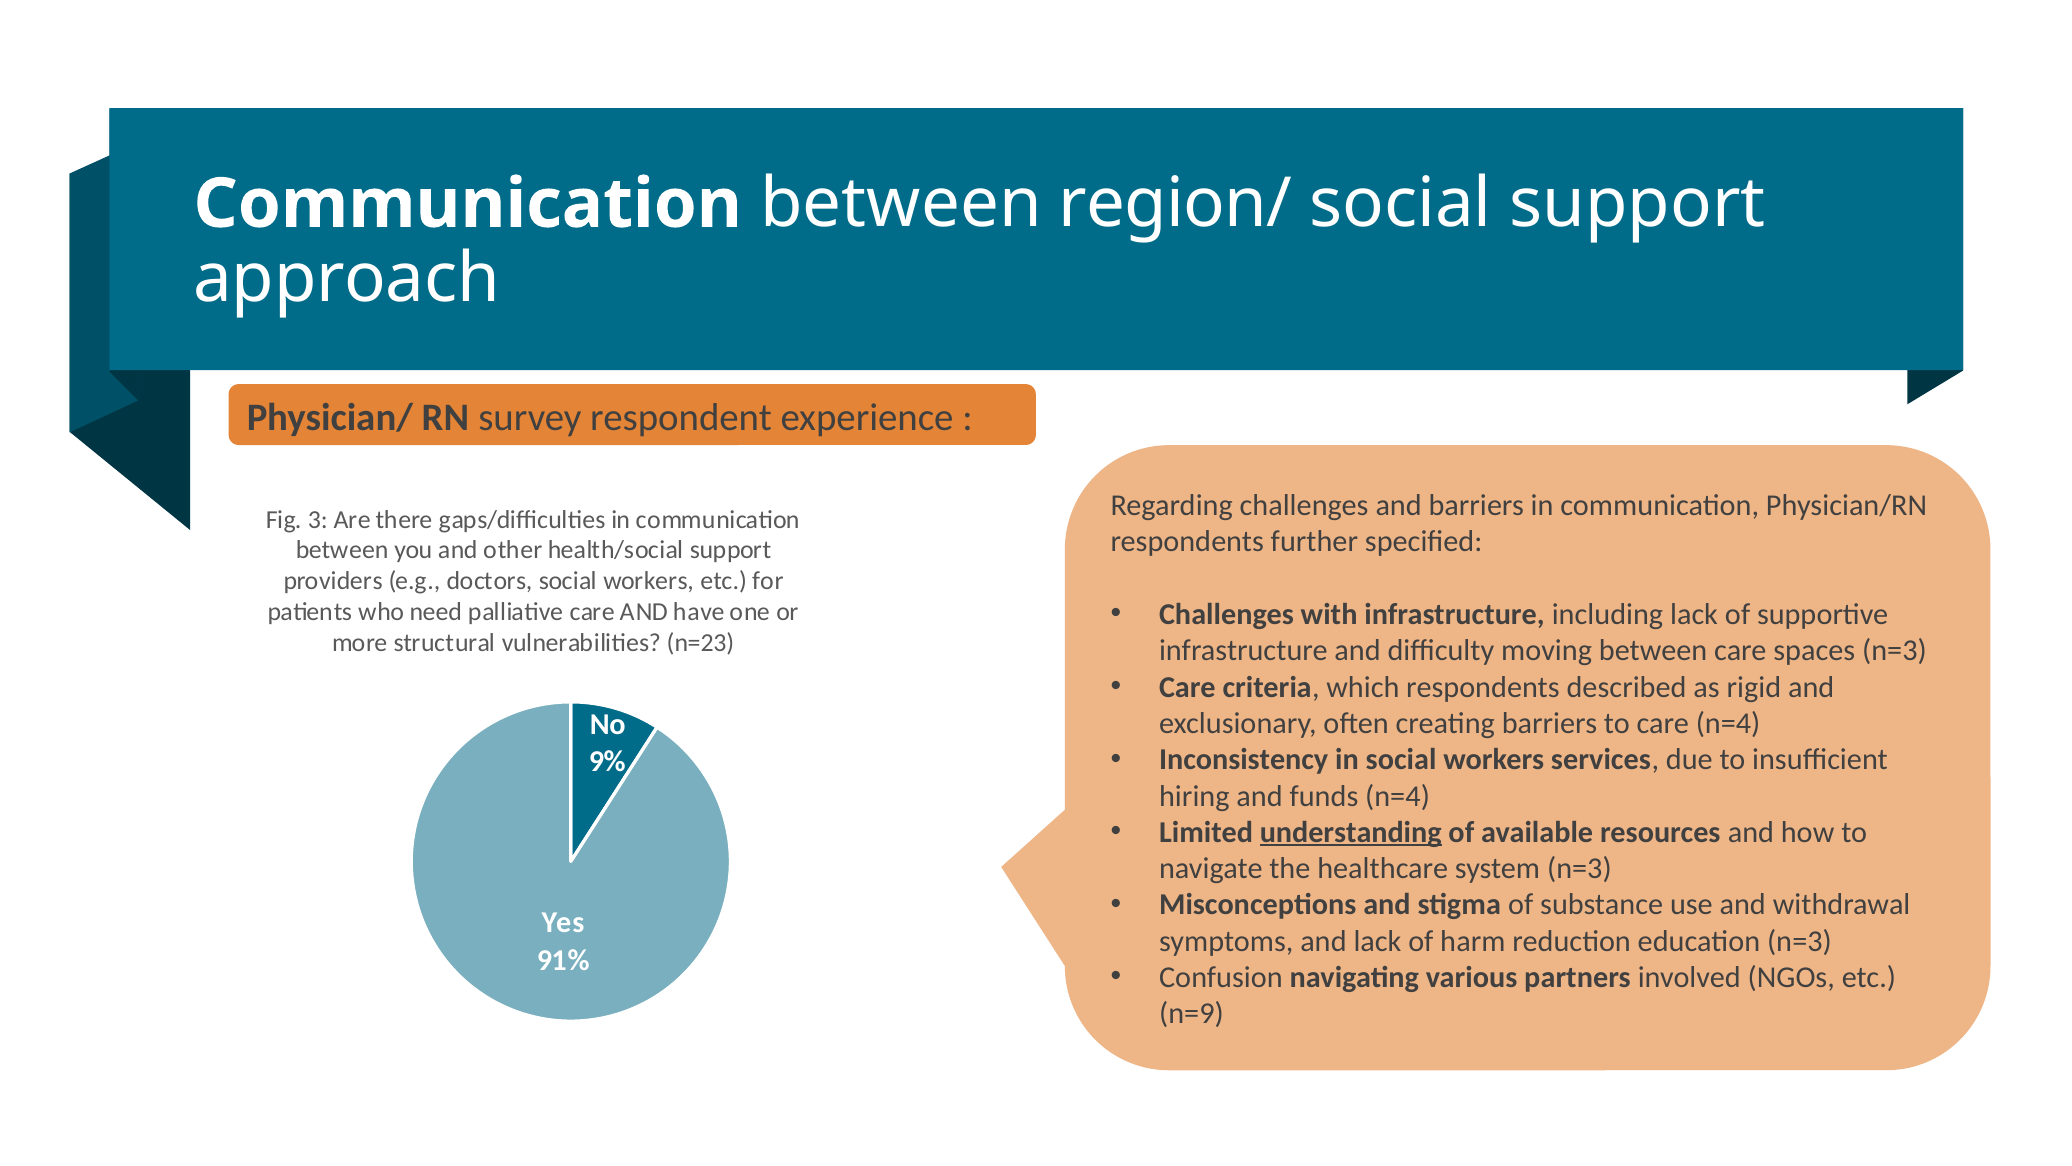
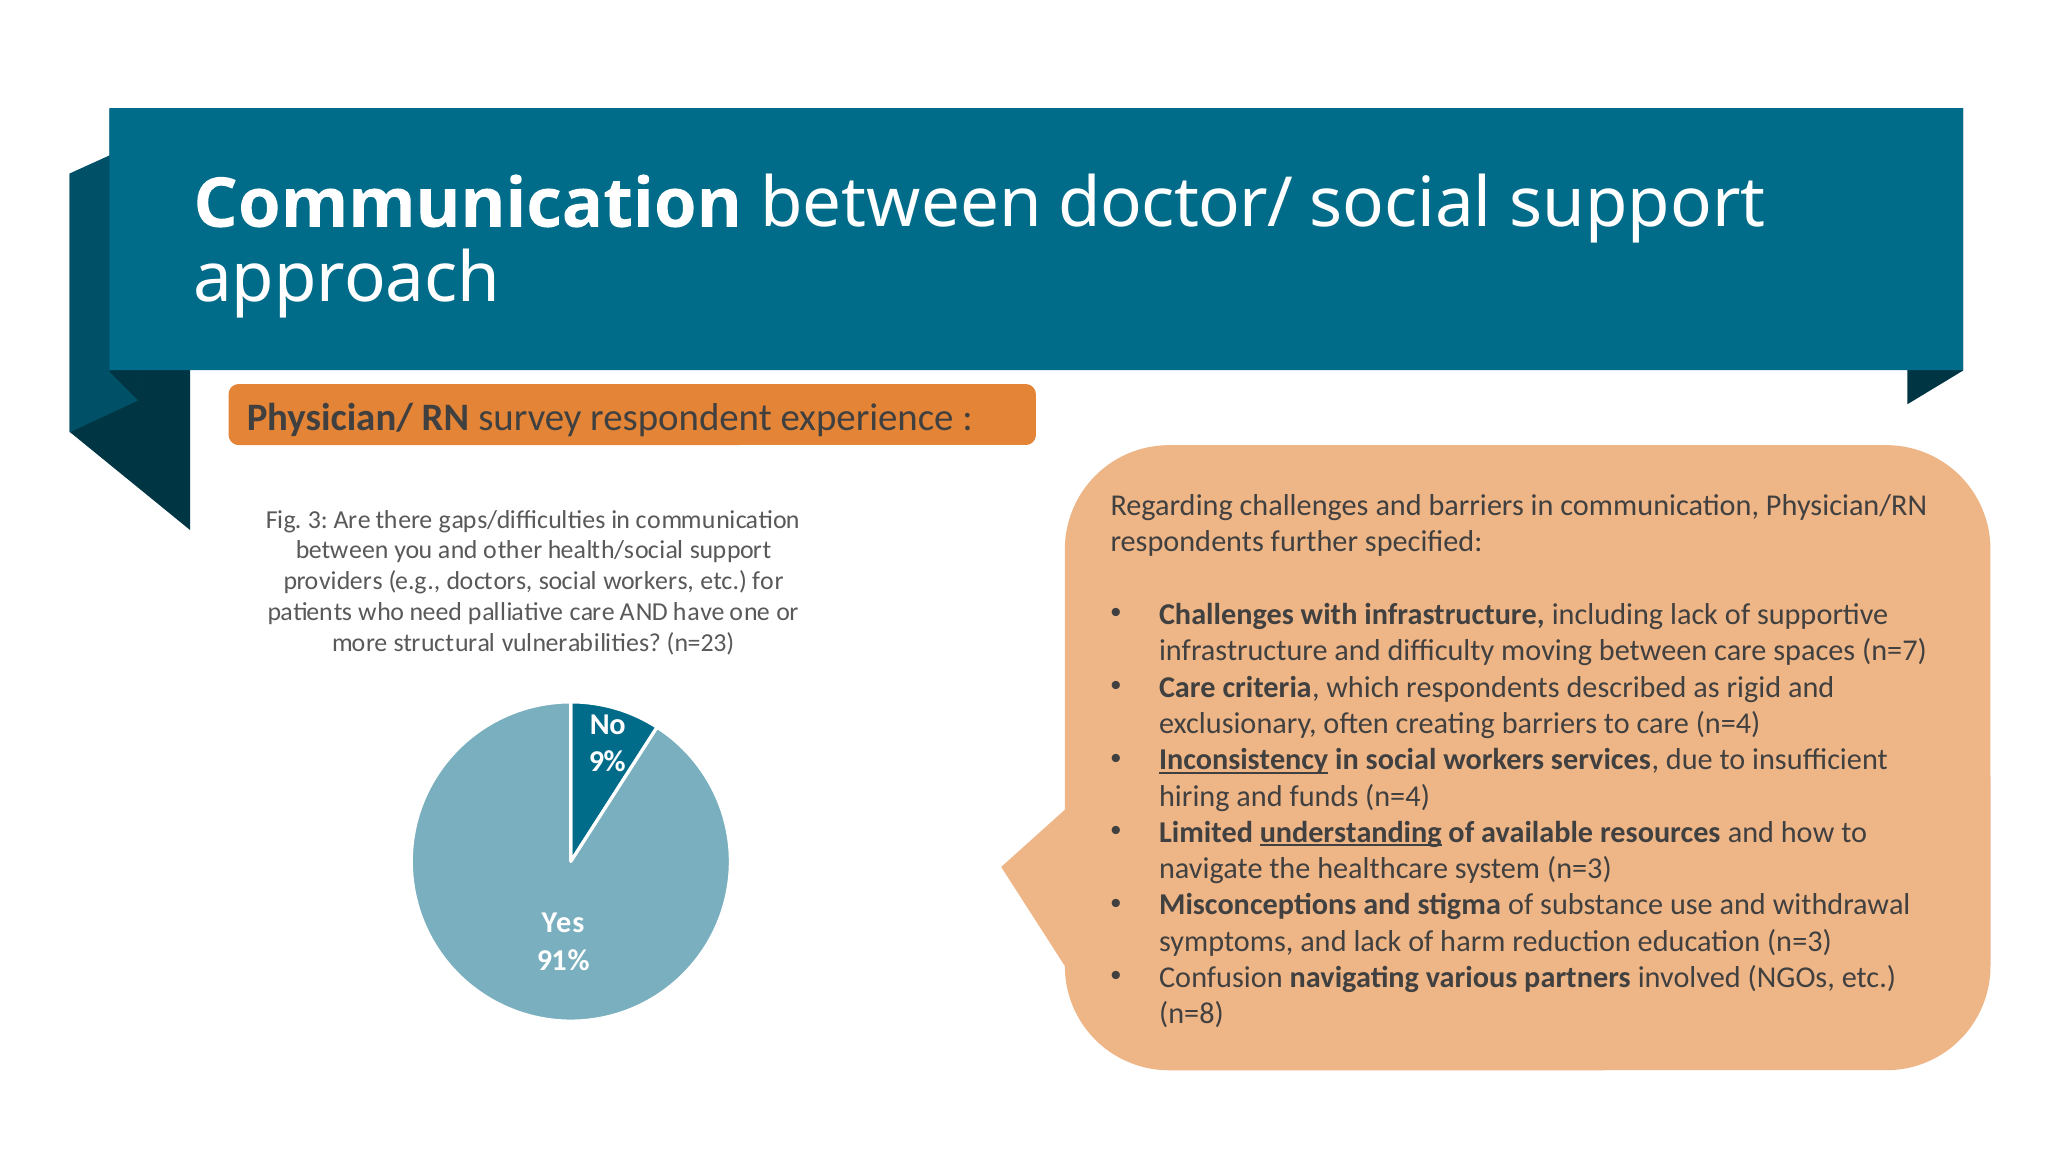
region/: region/ -> doctor/
spaces n=3: n=3 -> n=7
Inconsistency underline: none -> present
n=9: n=9 -> n=8
